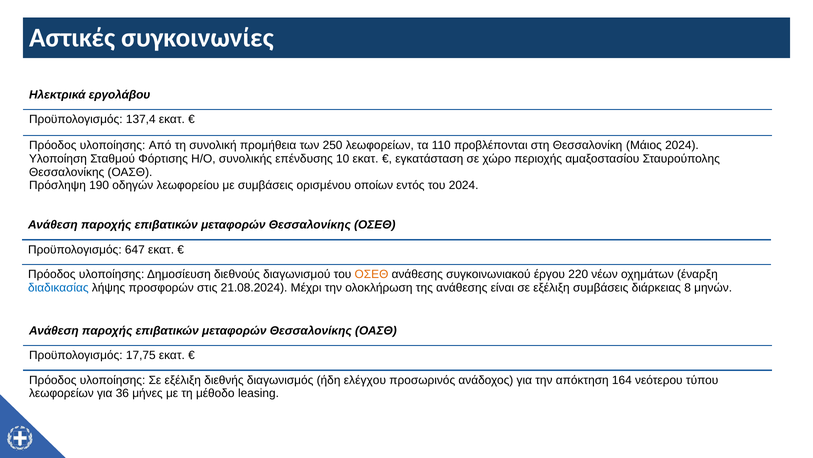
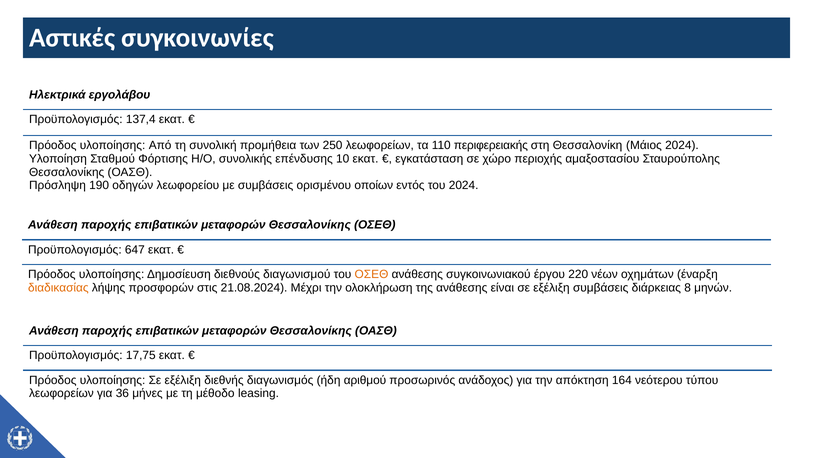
προβλέπονται: προβλέπονται -> περιφερειακής
διαδικασίας colour: blue -> orange
ελέγχου: ελέγχου -> αριθμού
